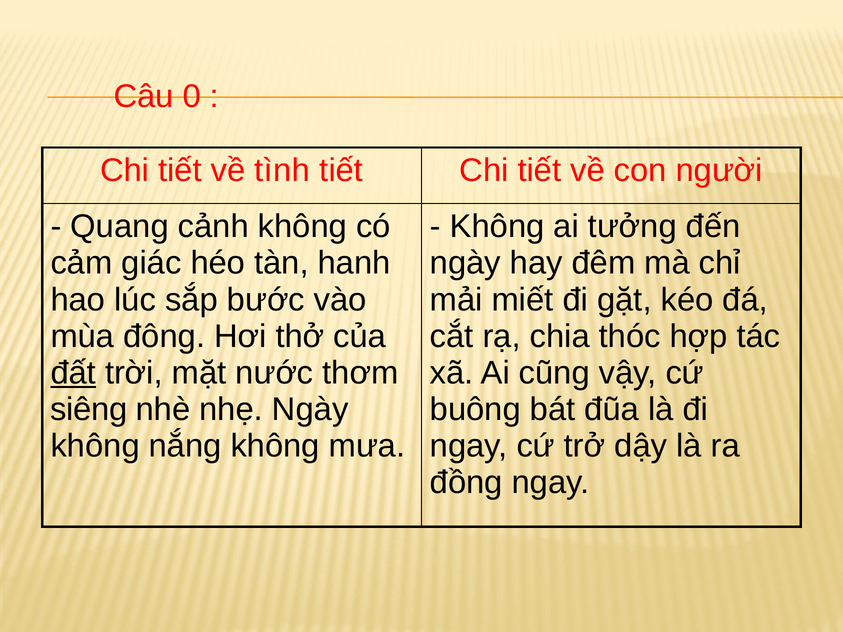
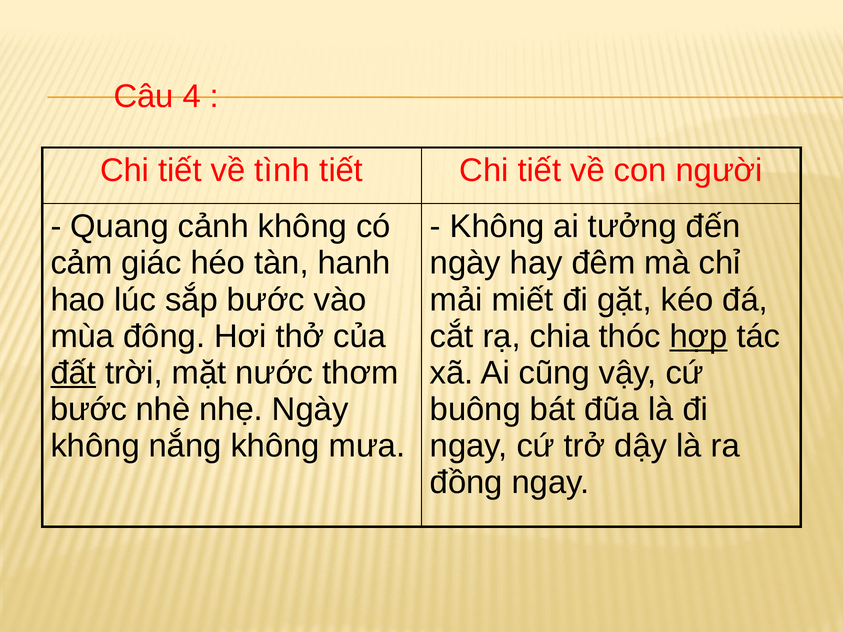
0: 0 -> 4
hợp underline: none -> present
siêng at (89, 409): siêng -> bước
